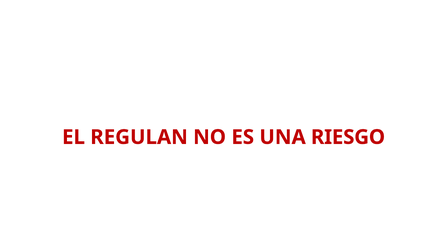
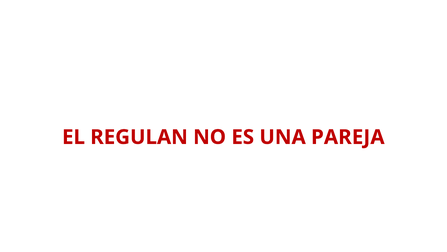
RIESGO: RIESGO -> PAREJA
